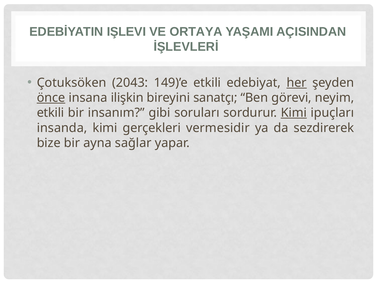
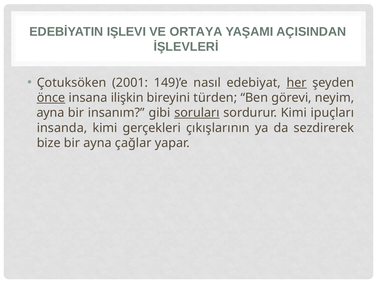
2043: 2043 -> 2001
149)’e etkili: etkili -> nasıl
sanatçı: sanatçı -> türden
etkili at (50, 113): etkili -> ayna
soruları underline: none -> present
Kimi at (294, 113) underline: present -> none
vermesidir: vermesidir -> çıkışlarının
sağlar: sağlar -> çağlar
